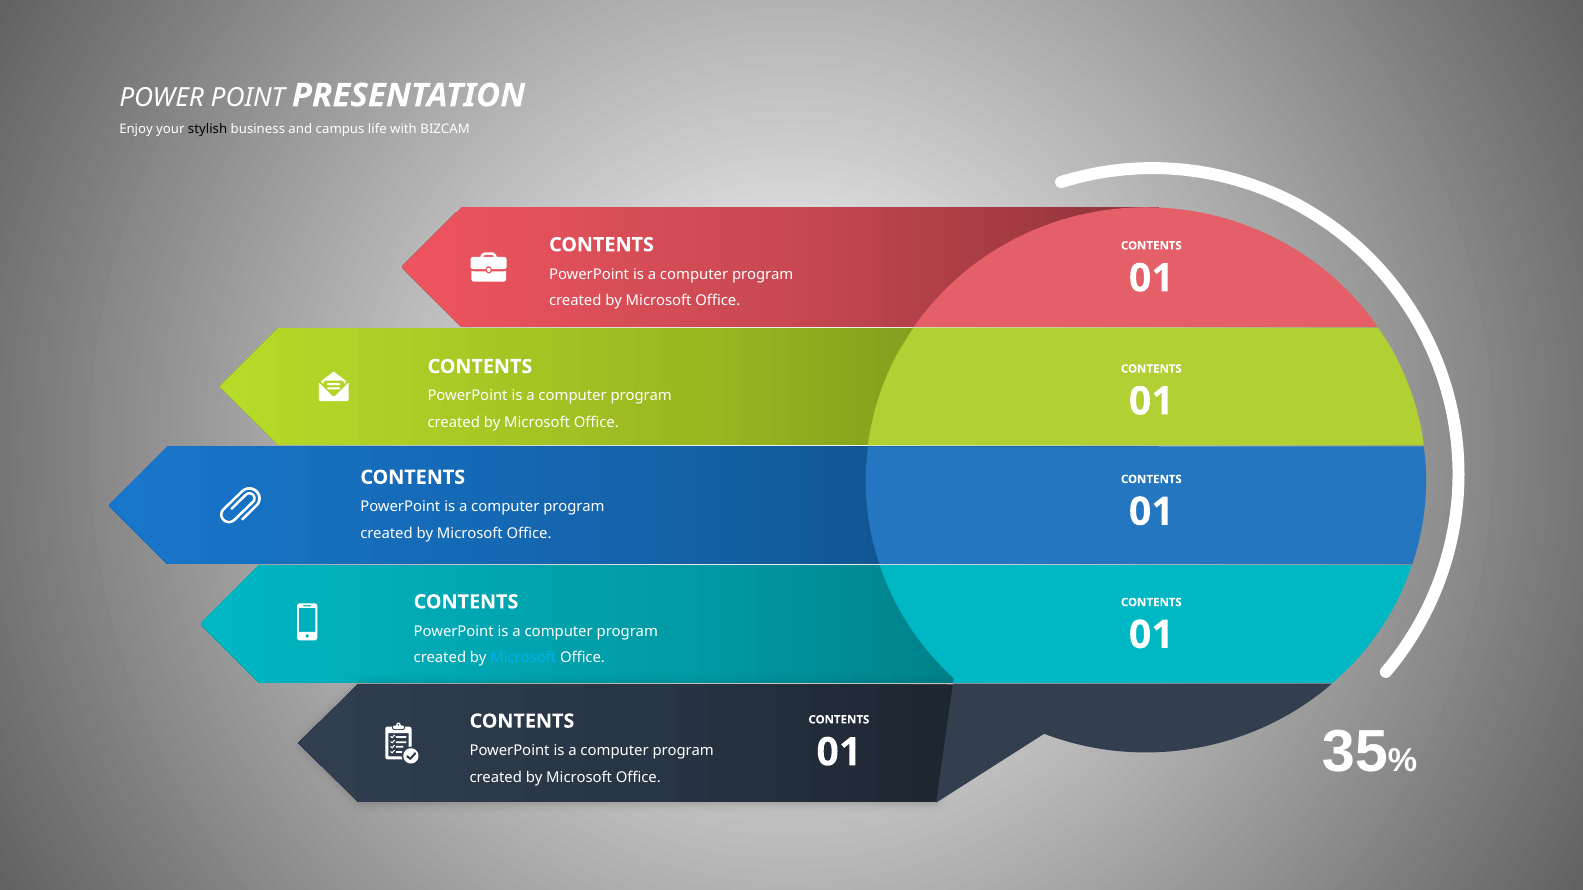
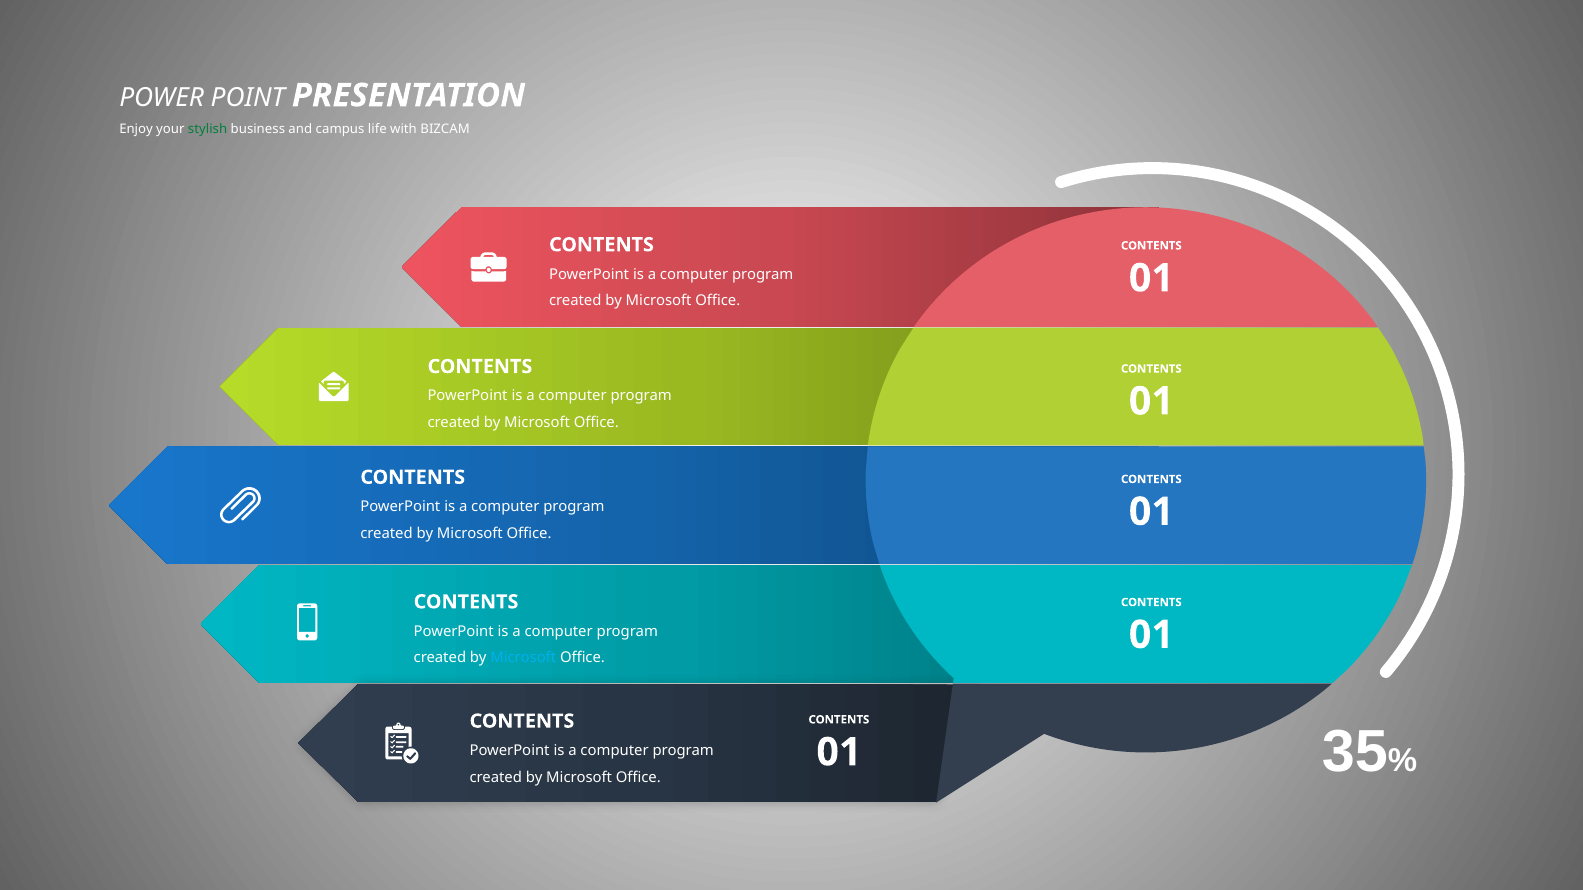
stylish colour: black -> green
